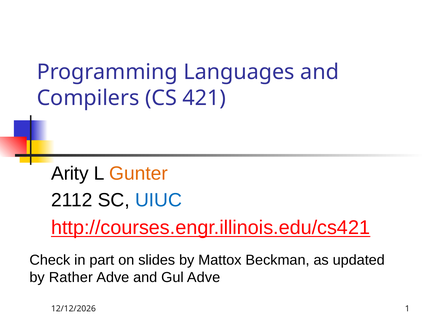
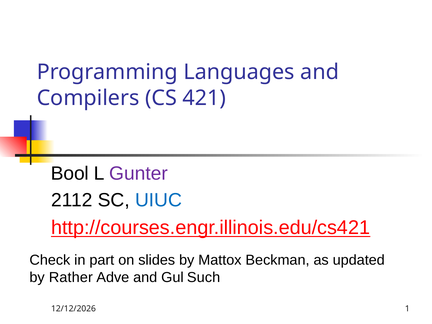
Arity: Arity -> Bool
Gunter colour: orange -> purple
Gul Adve: Adve -> Such
